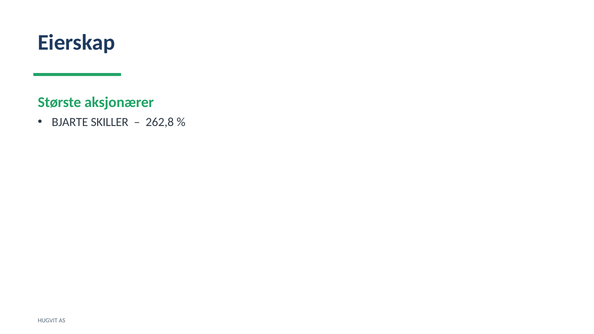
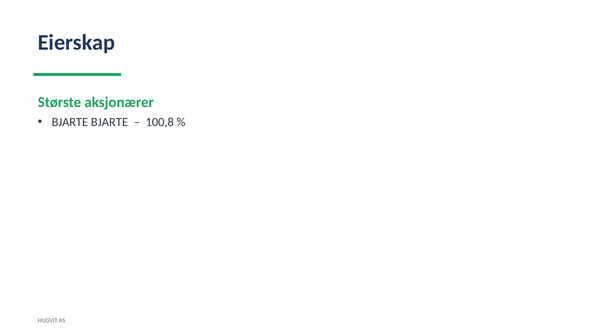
BJARTE SKILLER: SKILLER -> BJARTE
262,8: 262,8 -> 100,8
